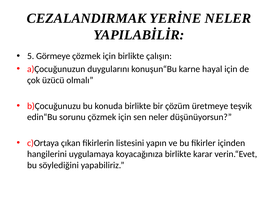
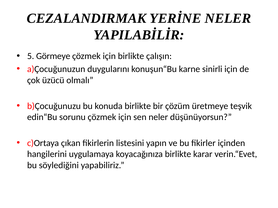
hayal: hayal -> sinirli
